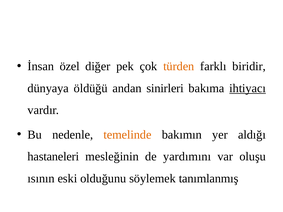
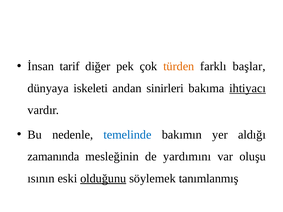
özel: özel -> tarif
biridir: biridir -> başlar
öldüğü: öldüğü -> iskeleti
temelinde colour: orange -> blue
hastaneleri: hastaneleri -> zamanında
olduğunu underline: none -> present
